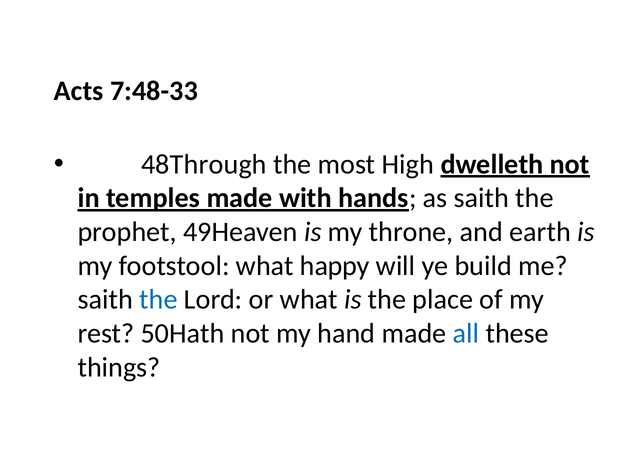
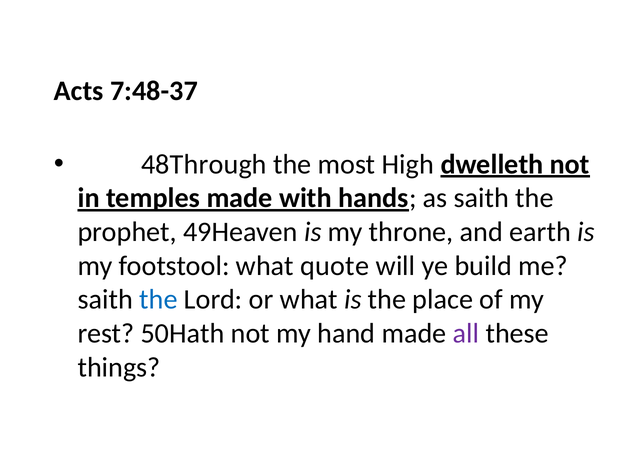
7:48-33: 7:48-33 -> 7:48-37
happy: happy -> quote
all colour: blue -> purple
